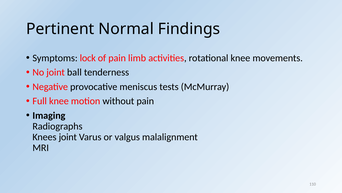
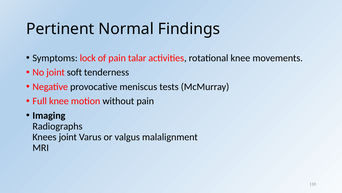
limb: limb -> talar
ball: ball -> soft
